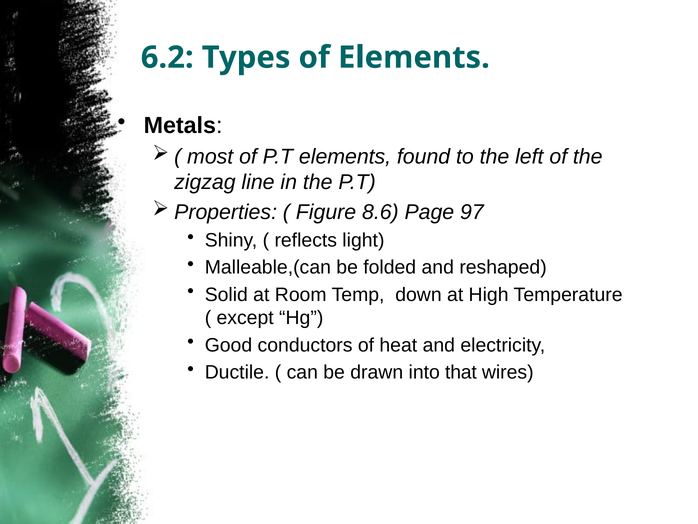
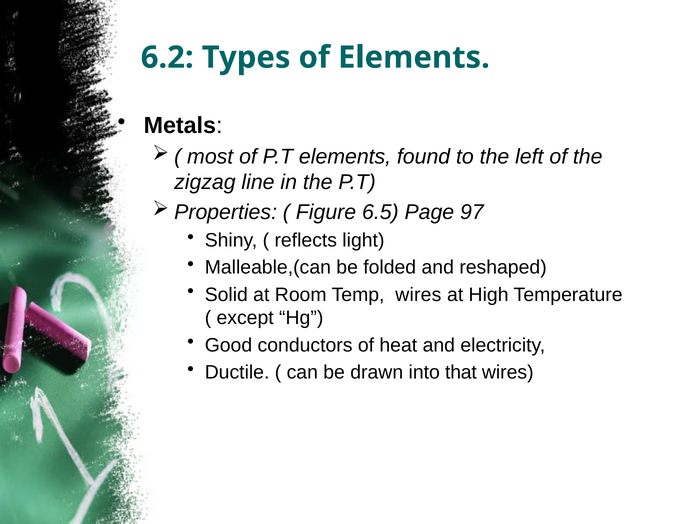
8.6: 8.6 -> 6.5
Temp down: down -> wires
